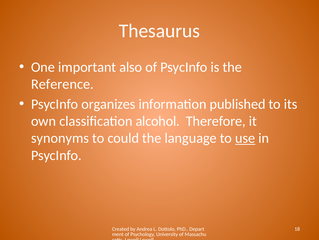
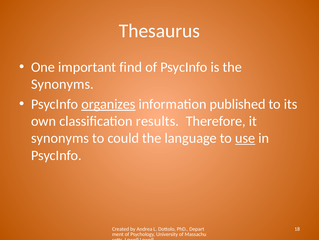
also: also -> find
Reference at (62, 84): Reference -> Synonyms
organizes underline: none -> present
alcohol: alcohol -> results
